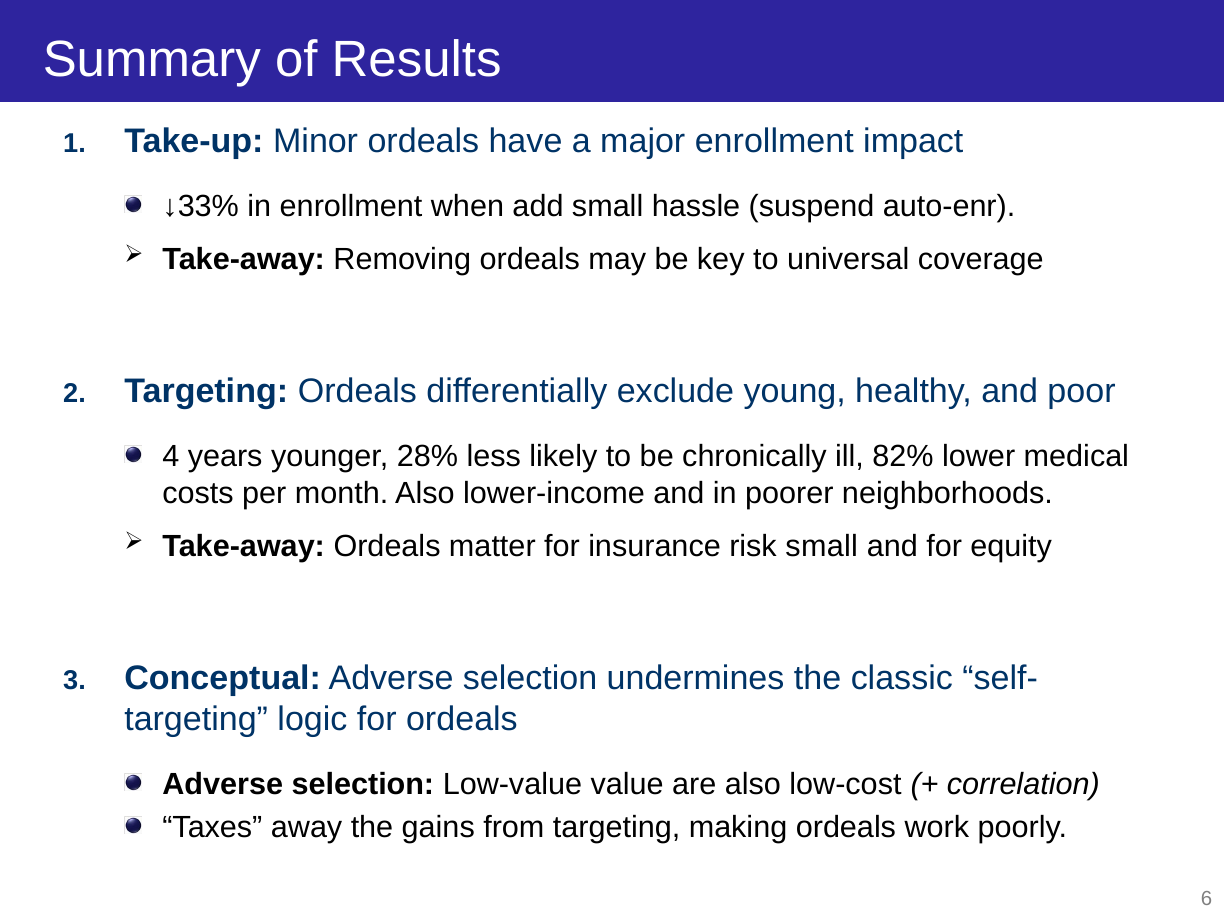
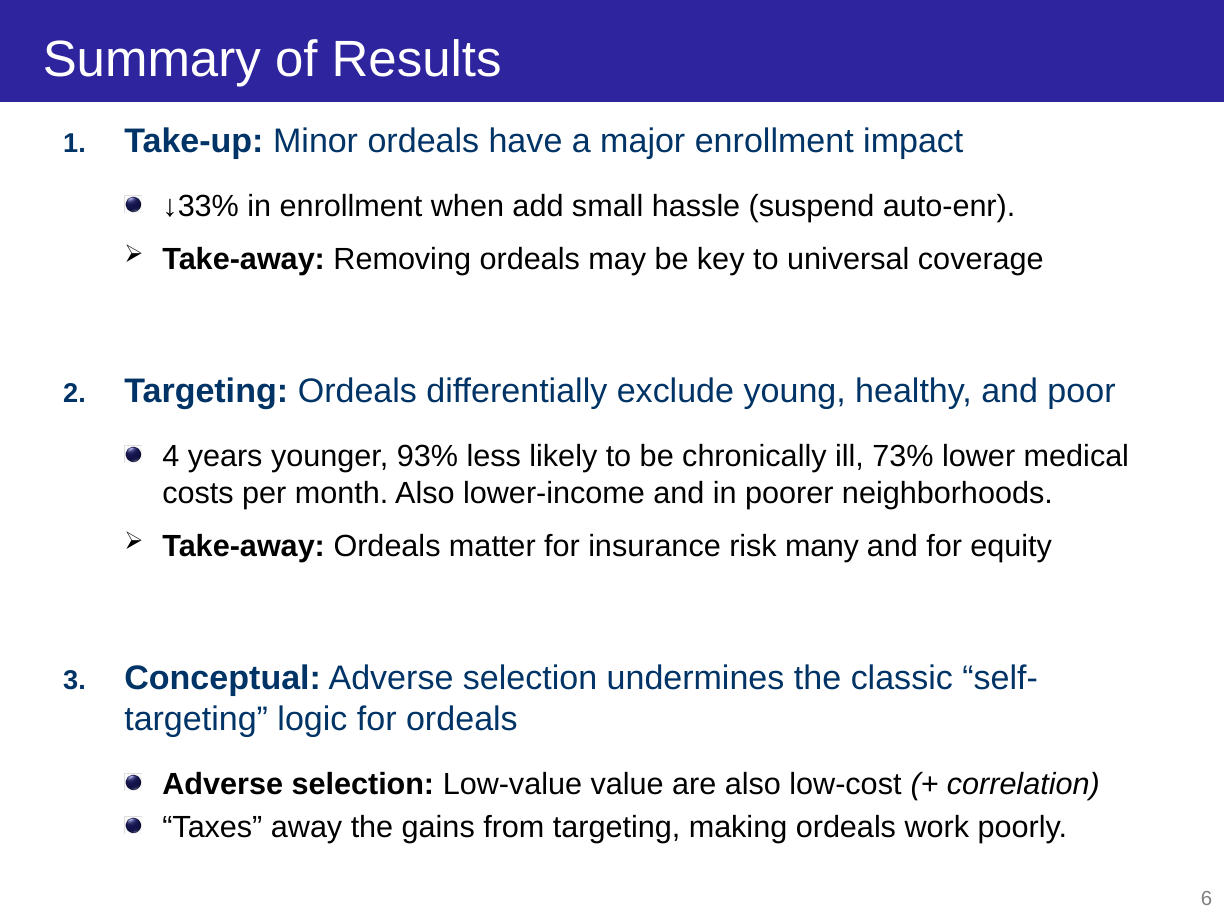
28%: 28% -> 93%
82%: 82% -> 73%
risk small: small -> many
